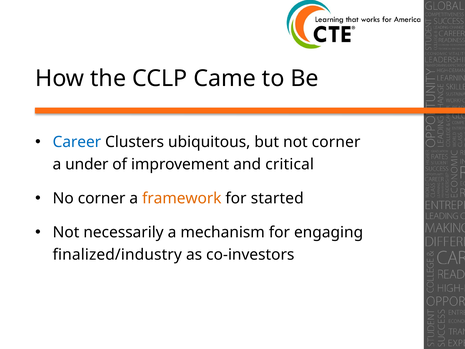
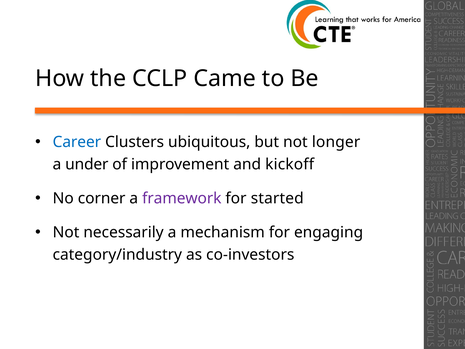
not corner: corner -> longer
critical: critical -> kickoff
framework colour: orange -> purple
finalized/industry: finalized/industry -> category/industry
